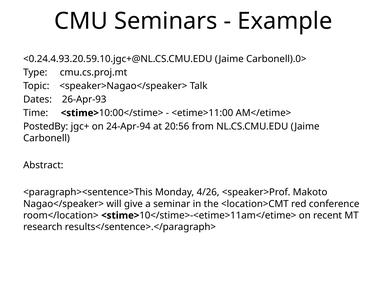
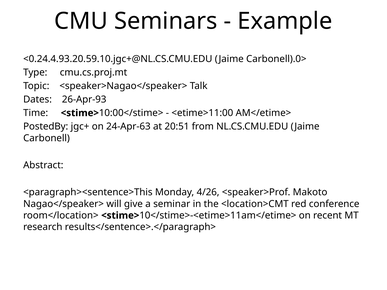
24-Apr-94: 24-Apr-94 -> 24-Apr-63
20:56: 20:56 -> 20:51
